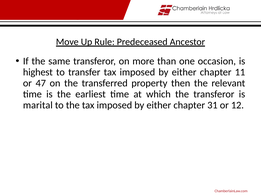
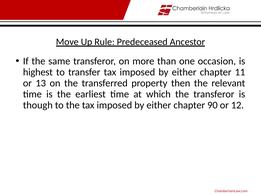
47: 47 -> 13
marital: marital -> though
31: 31 -> 90
